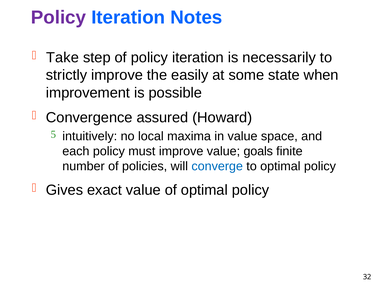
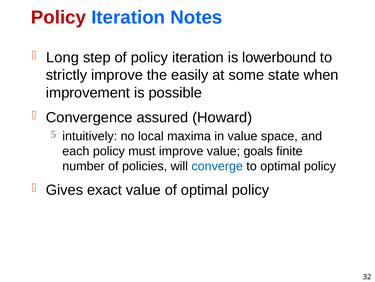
Policy at (58, 17) colour: purple -> red
Take: Take -> Long
necessarily: necessarily -> lowerbound
